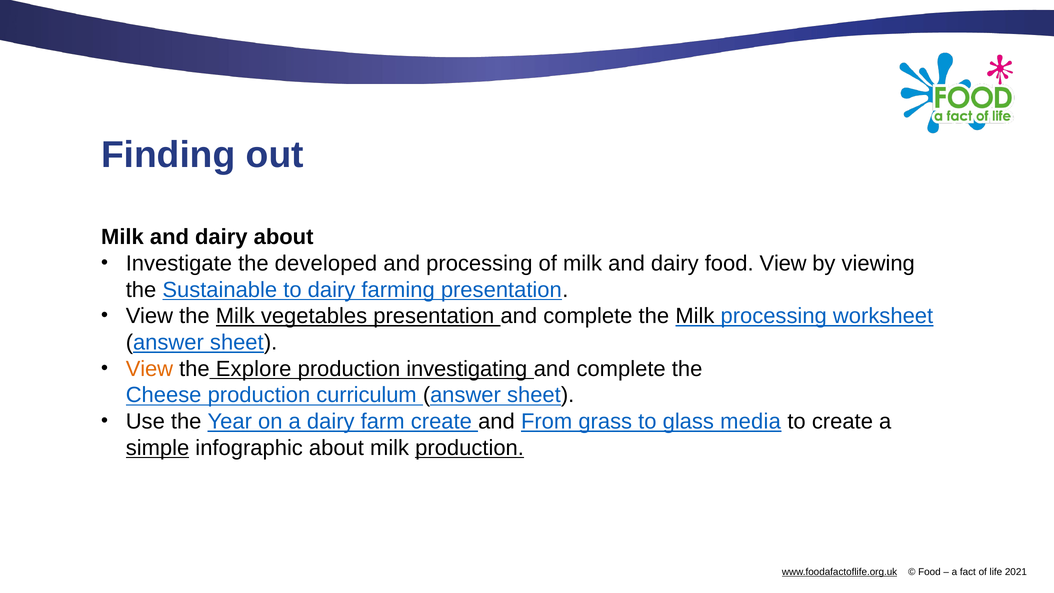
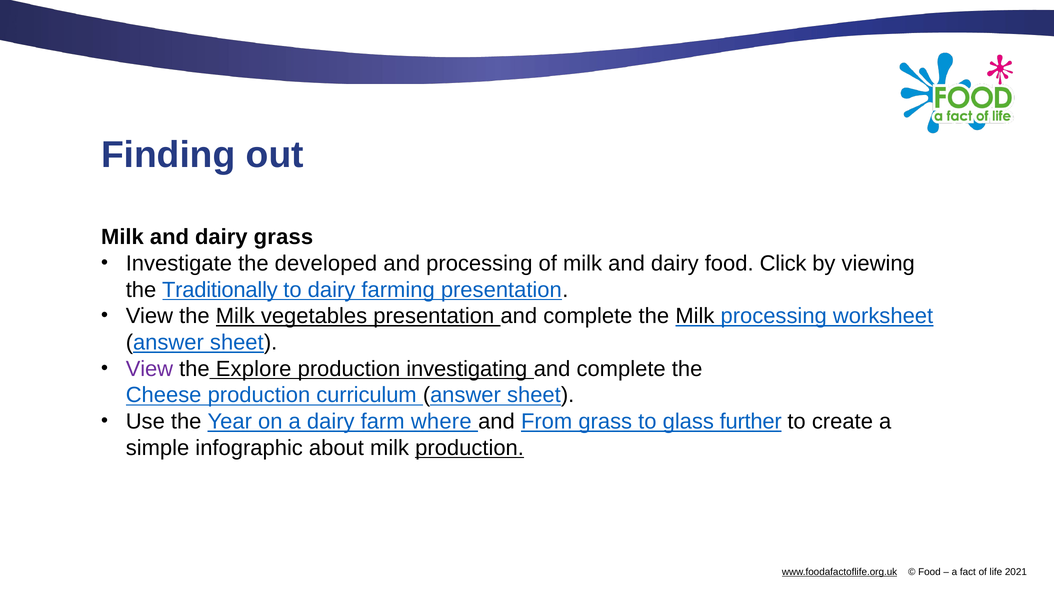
dairy about: about -> grass
food View: View -> Click
Sustainable: Sustainable -> Traditionally
View at (149, 369) colour: orange -> purple
farm create: create -> where
media: media -> further
simple underline: present -> none
